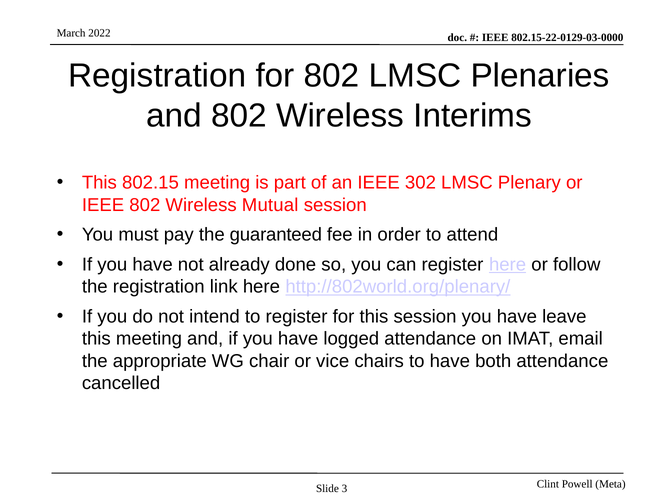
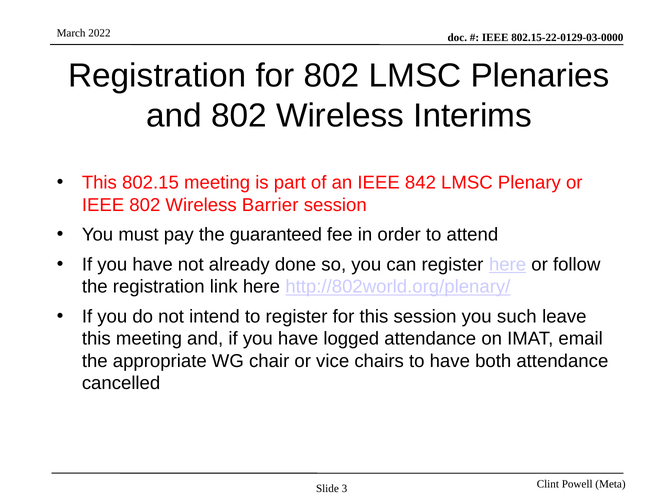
302: 302 -> 842
Mutual: Mutual -> Barrier
session you have: have -> such
